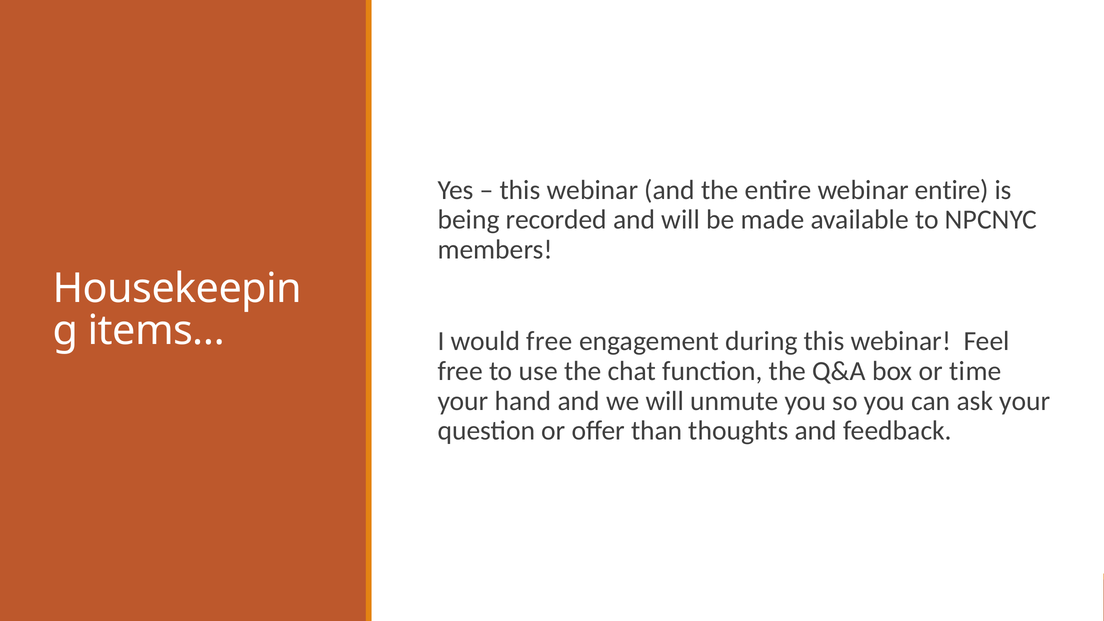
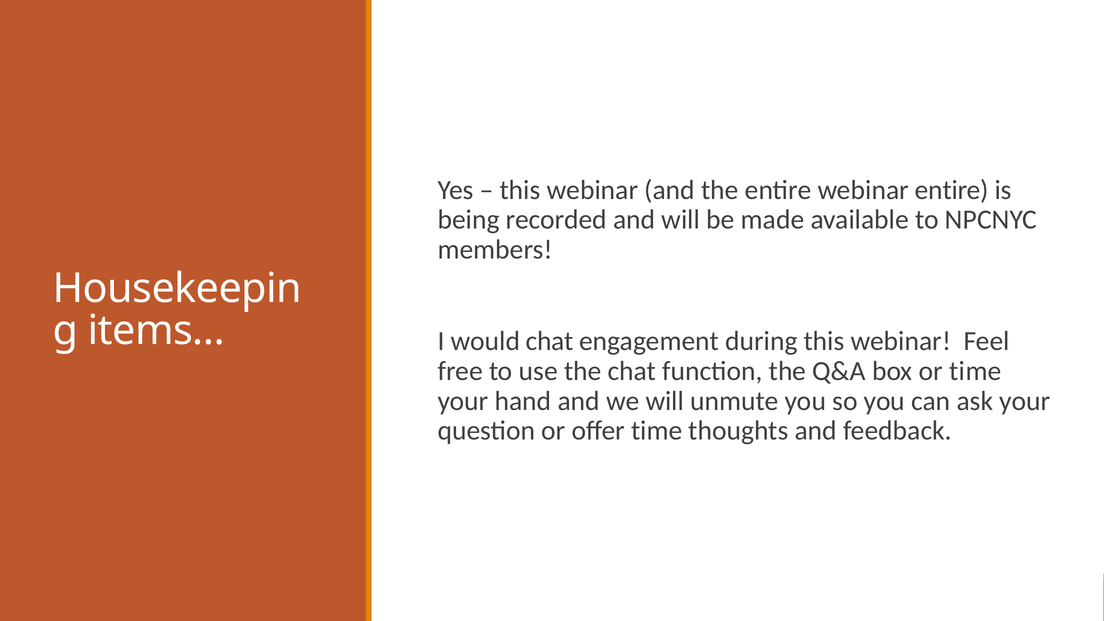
would free: free -> chat
offer than: than -> time
